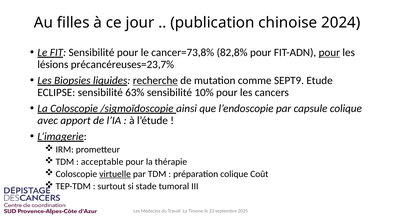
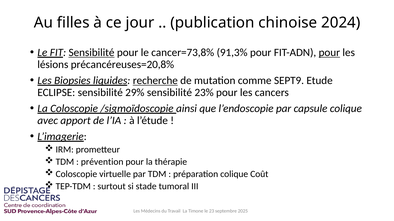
Sensibilité at (92, 53) underline: none -> present
82,8%: 82,8% -> 91,3%
précancéreuses=23,7%: précancéreuses=23,7% -> précancéreuses=20,8%
63%: 63% -> 29%
10%: 10% -> 23%
acceptable: acceptable -> prévention
virtuelle underline: present -> none
